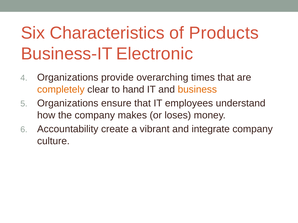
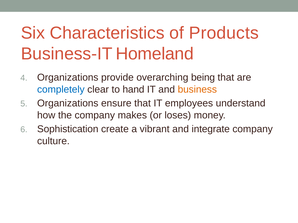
Electronic: Electronic -> Homeland
times: times -> being
completely colour: orange -> blue
Accountability: Accountability -> Sophistication
